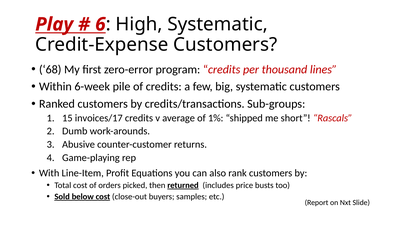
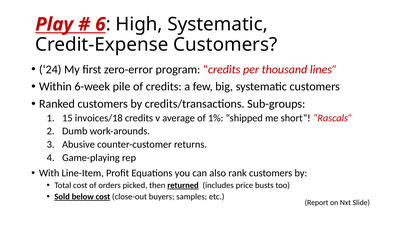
68: 68 -> 24
invoices/17: invoices/17 -> invoices/18
